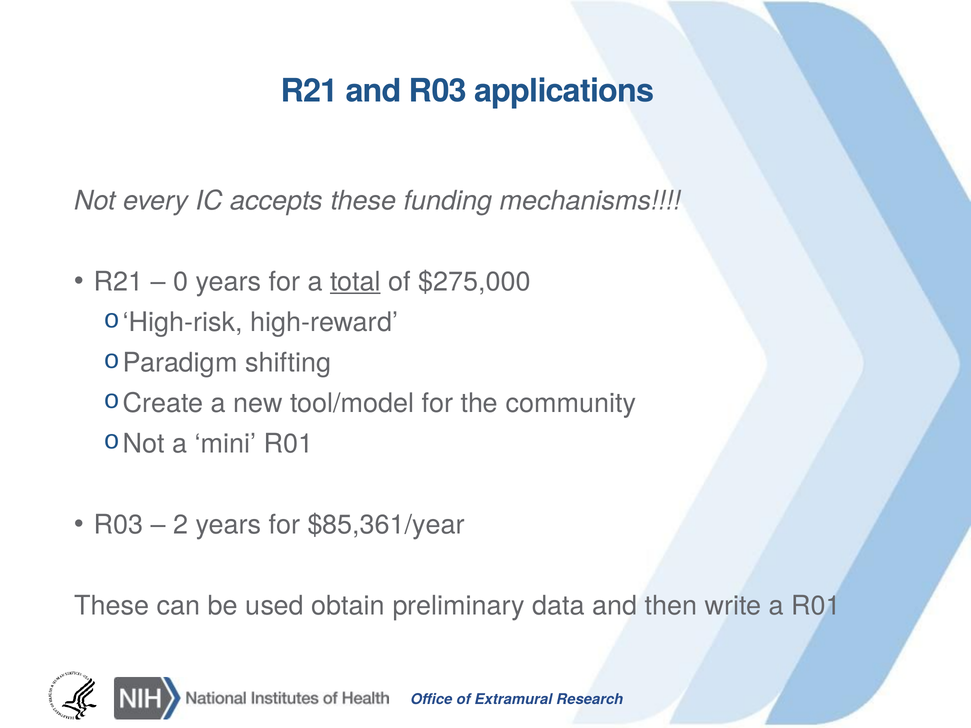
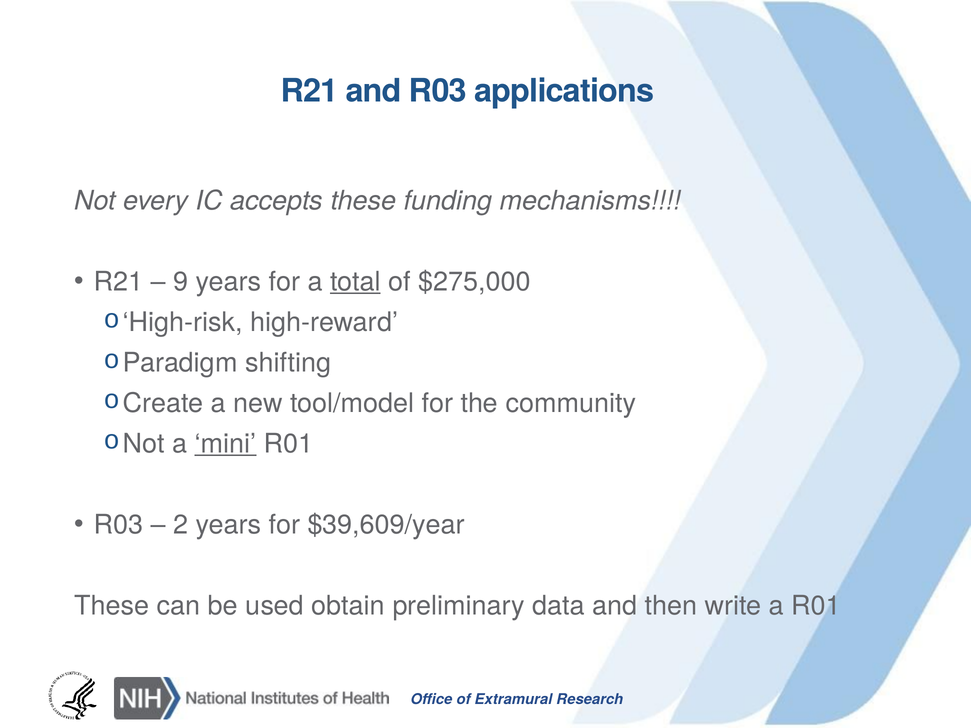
0: 0 -> 9
mini underline: none -> present
$85,361/year: $85,361/year -> $39,609/year
